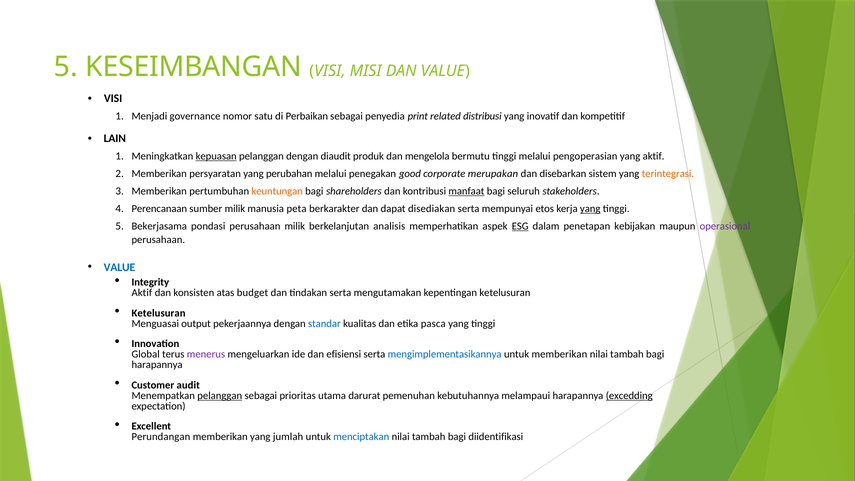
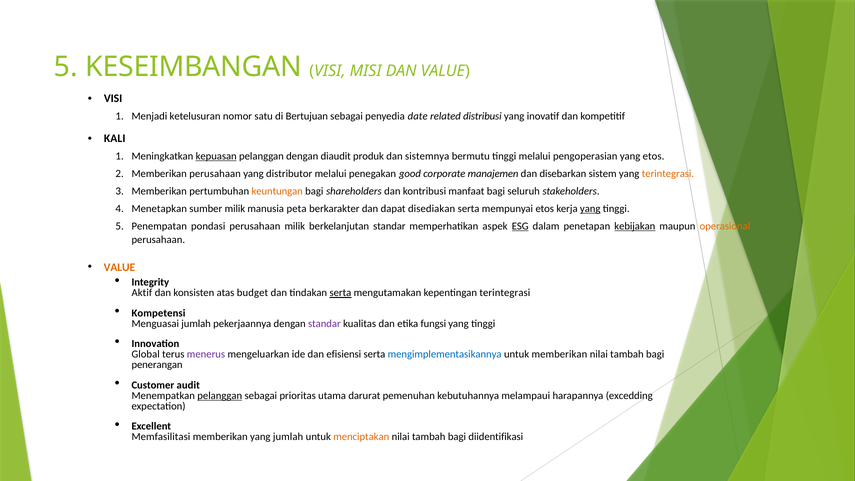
governance: governance -> ketelusuran
Perbaikan: Perbaikan -> Bertujuan
print: print -> date
LAIN: LAIN -> KALI
mengelola: mengelola -> sistemnya
yang aktif: aktif -> etos
Memberikan persyaratan: persyaratan -> perusahaan
perubahan: perubahan -> distributor
merupakan: merupakan -> manajemen
manfaat underline: present -> none
Perencanaan: Perencanaan -> Menetapkan
Bekerjasama: Bekerjasama -> Penempatan
berkelanjutan analisis: analisis -> standar
kebijakan underline: none -> present
operasional colour: purple -> orange
VALUE at (119, 267) colour: blue -> orange
serta at (340, 293) underline: none -> present
kepentingan ketelusuran: ketelusuran -> terintegrasi
Ketelusuran at (159, 313): Ketelusuran -> Kompetensi
Menguasai output: output -> jumlah
standar at (324, 324) colour: blue -> purple
pasca: pasca -> fungsi
harapannya at (157, 365): harapannya -> penerangan
excedding underline: present -> none
Perundangan: Perundangan -> Memfasilitasi
menciptakan colour: blue -> orange
